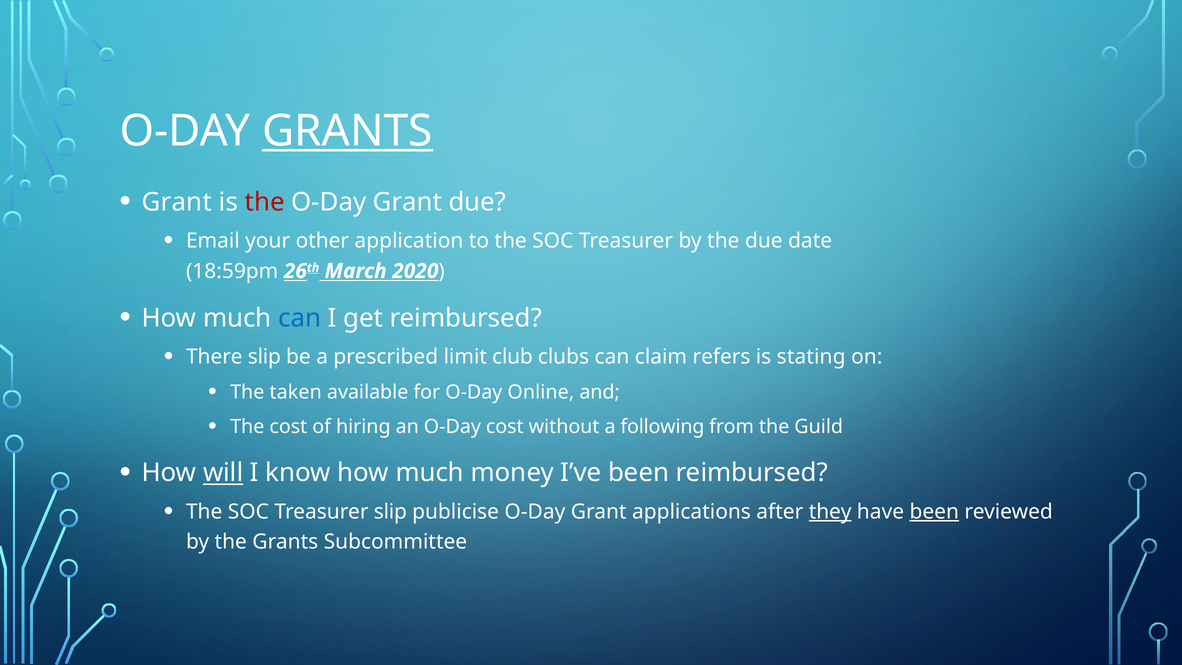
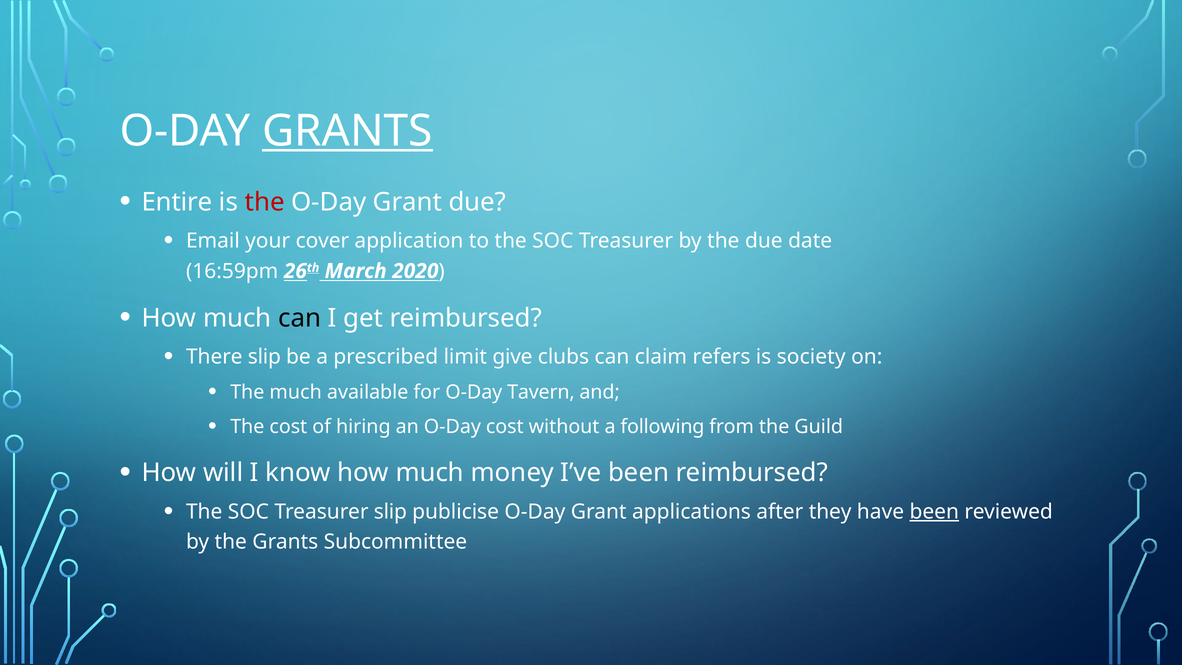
Grant at (177, 202): Grant -> Entire
other: other -> cover
18:59pm: 18:59pm -> 16:59pm
can at (300, 318) colour: blue -> black
club: club -> give
stating: stating -> society
The taken: taken -> much
Online: Online -> Tavern
will underline: present -> none
they underline: present -> none
